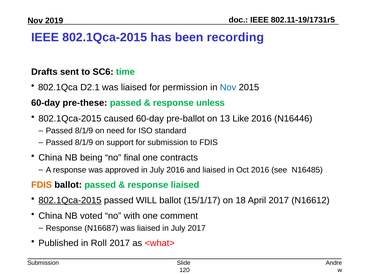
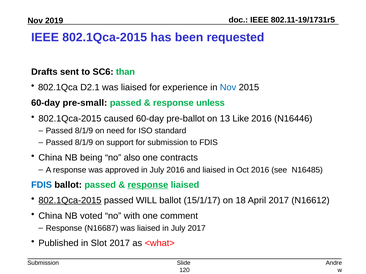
recording: recording -> requested
time: time -> than
permission: permission -> experience
pre-these: pre-these -> pre-small
final: final -> also
FDIS at (42, 185) colour: orange -> blue
response at (148, 185) underline: none -> present
Roll: Roll -> Slot
